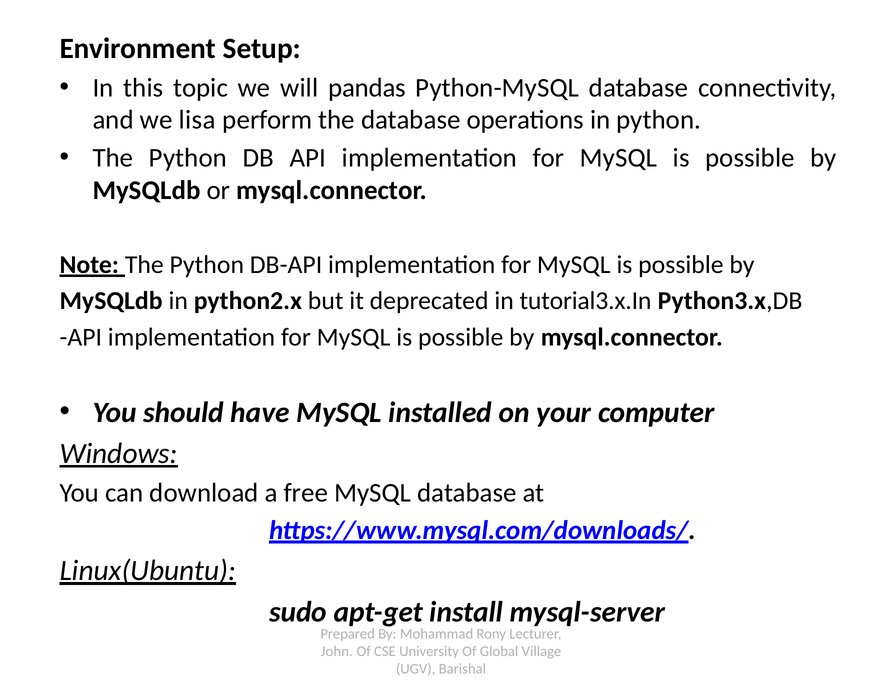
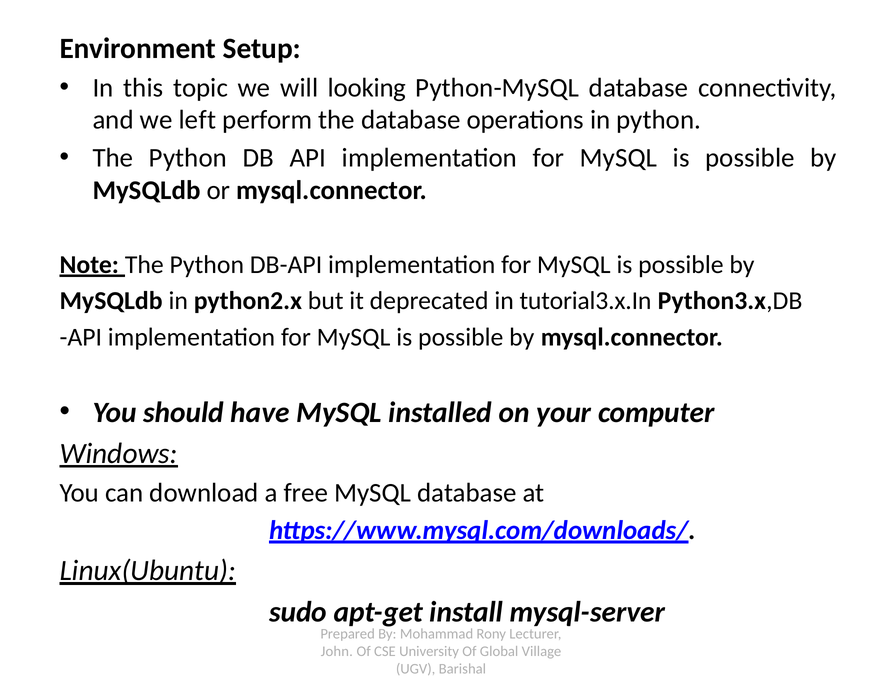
pandas: pandas -> looking
lisa: lisa -> left
